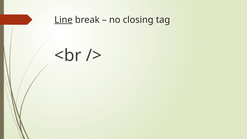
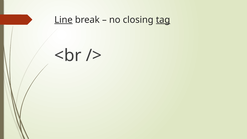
tag underline: none -> present
